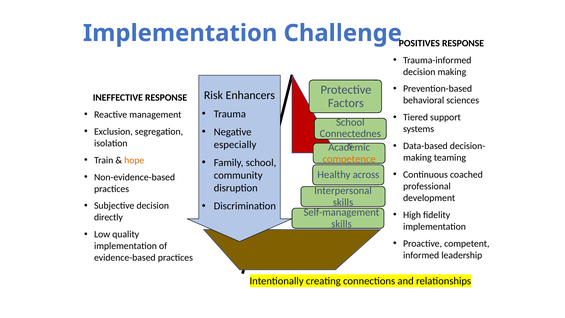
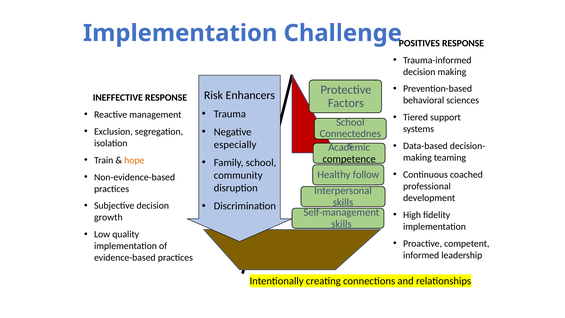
competence colour: orange -> black
across: across -> follow
directly: directly -> growth
